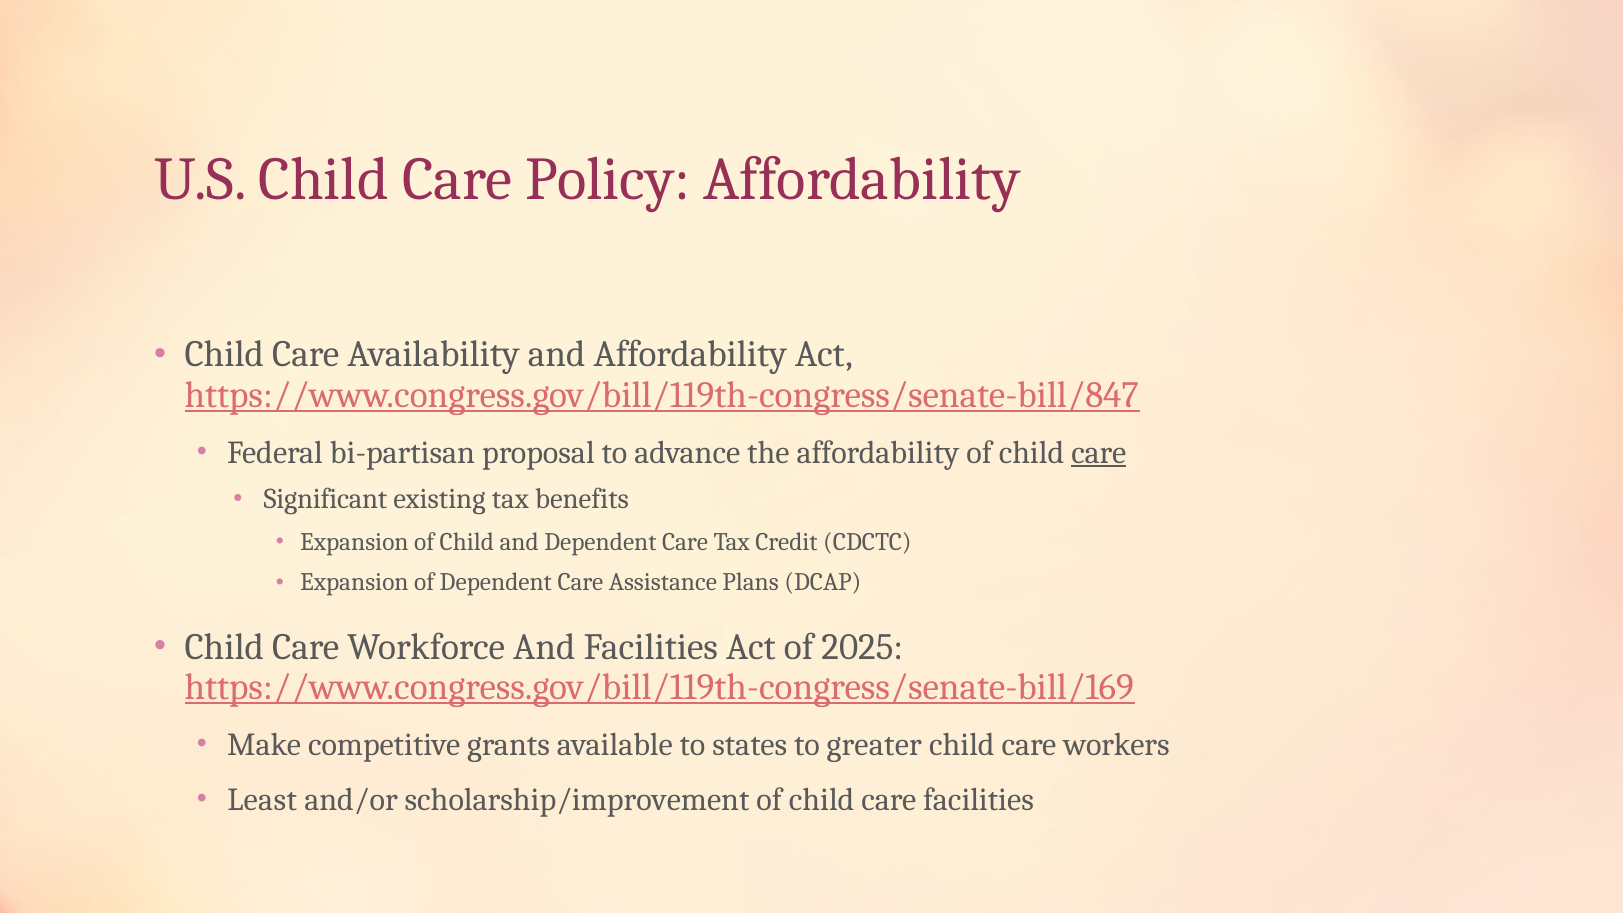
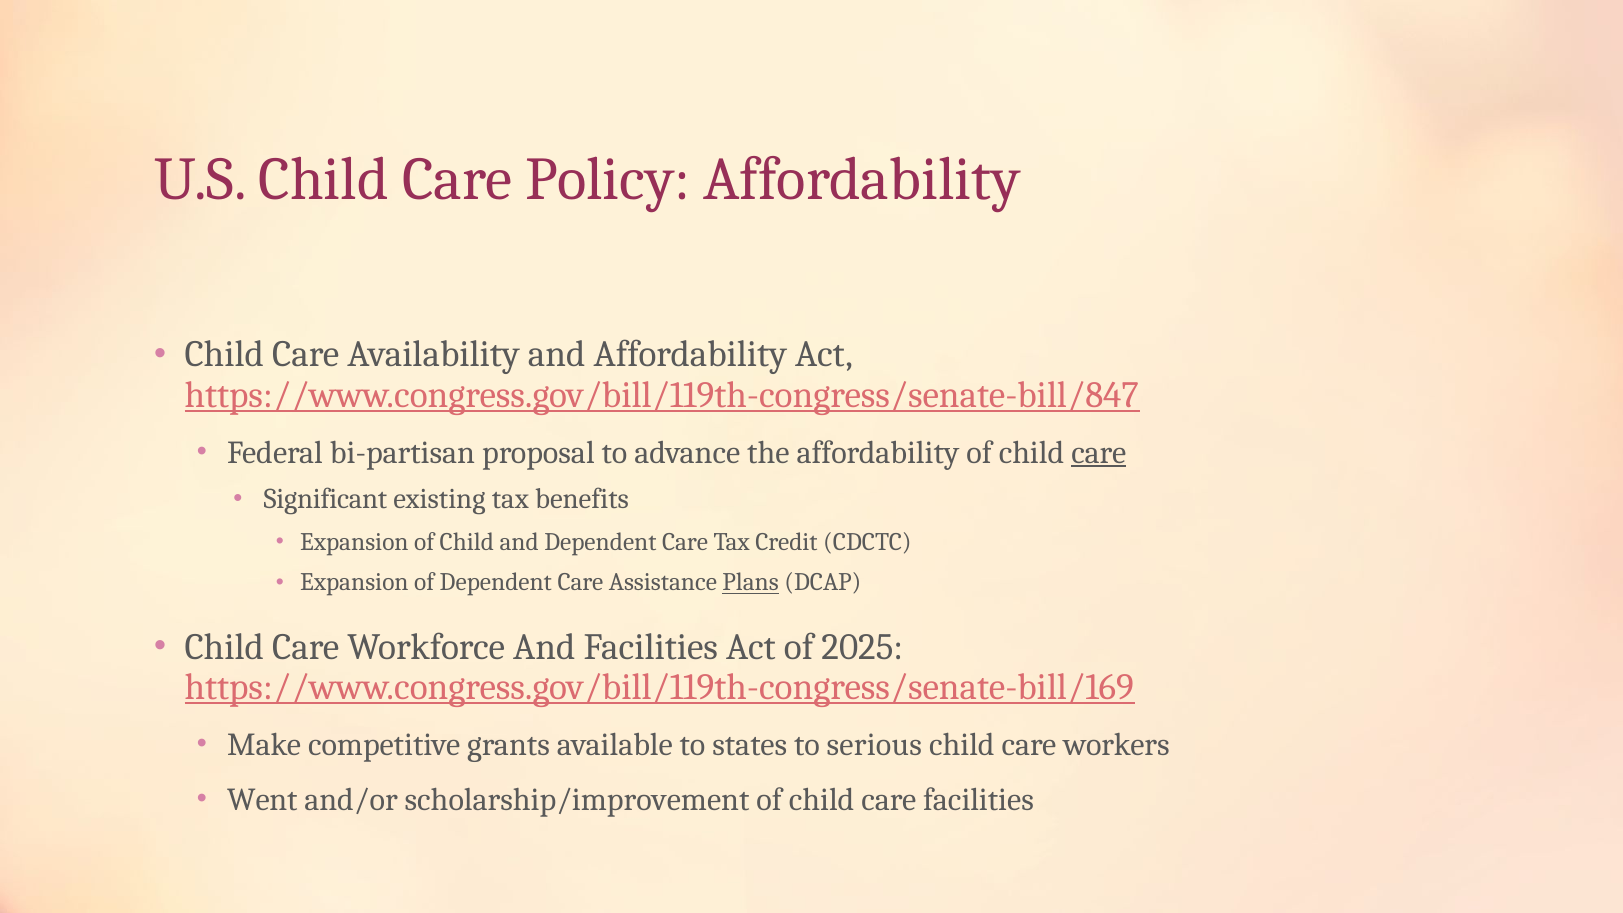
Plans underline: none -> present
greater: greater -> serious
Least: Least -> Went
